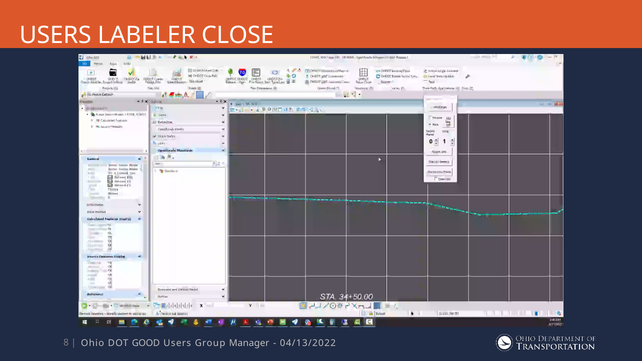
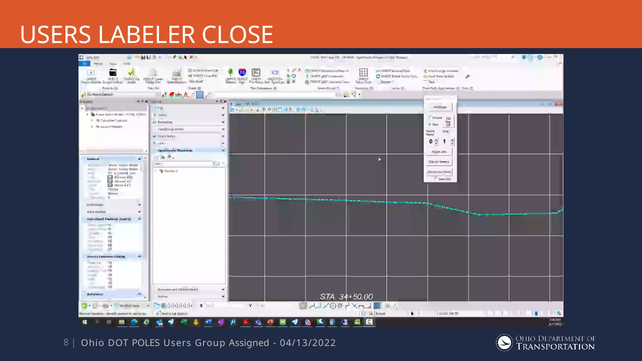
GOOD: GOOD -> POLES
Manager: Manager -> Assigned
